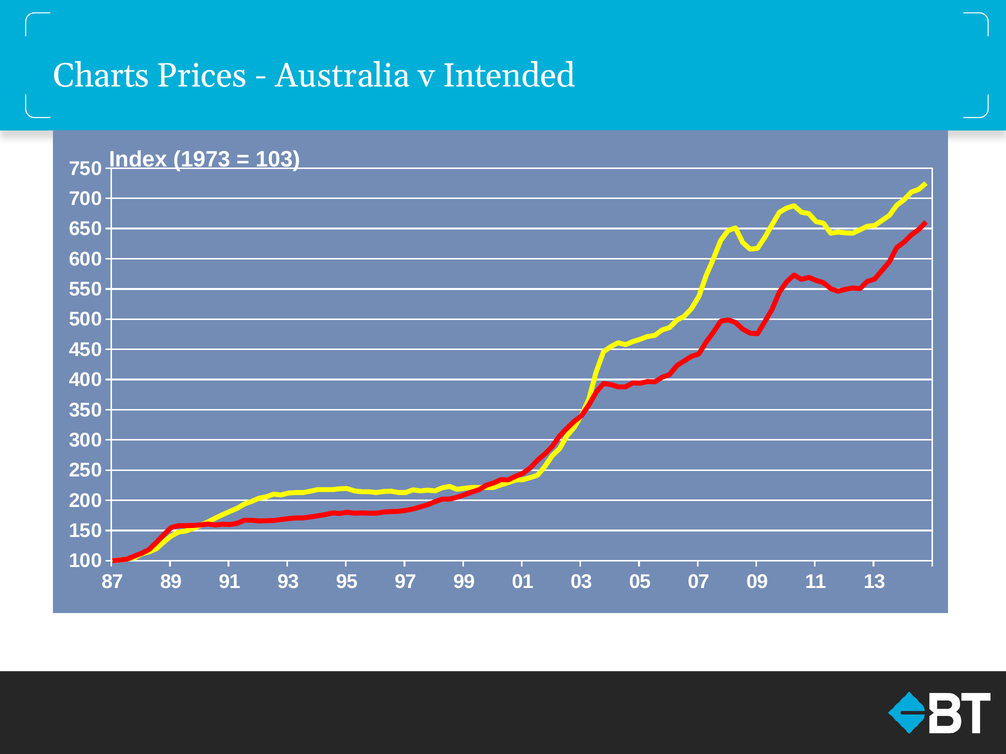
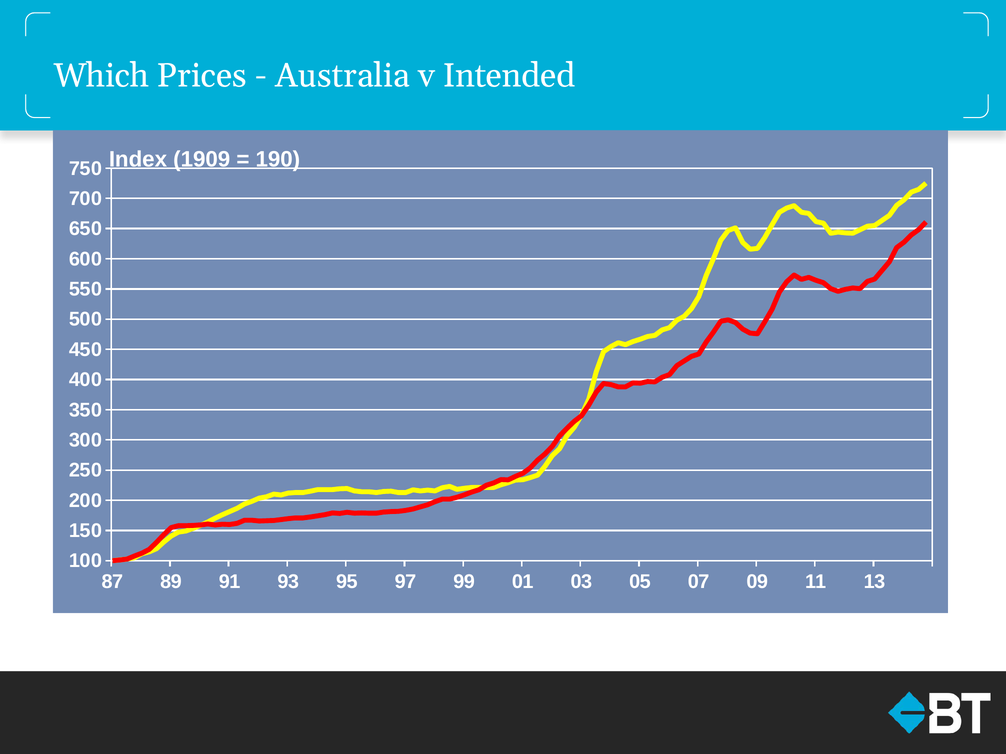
Charts: Charts -> Which
1973: 1973 -> 1909
103: 103 -> 190
